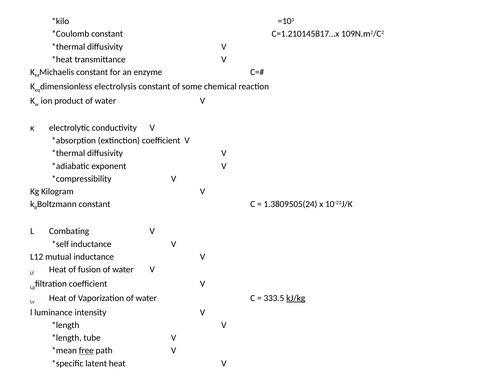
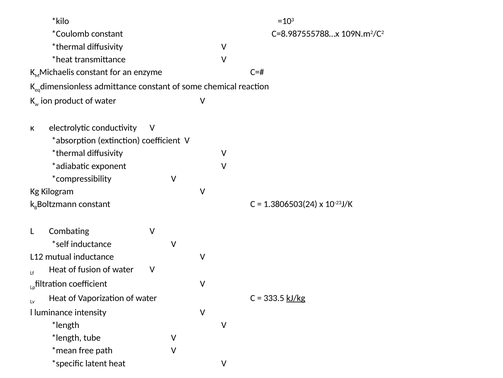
C=1.210145817…x: C=1.210145817…x -> C=8.987555788…x
electrolysis: electrolysis -> admittance
1.3809505(24: 1.3809505(24 -> 1.3806503(24
free underline: present -> none
